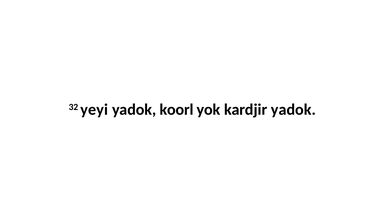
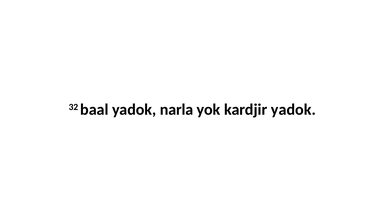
yeyi: yeyi -> baal
koorl: koorl -> narla
